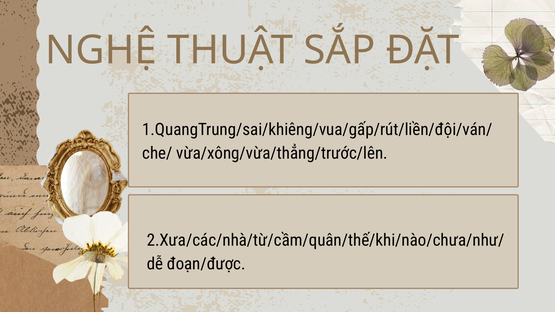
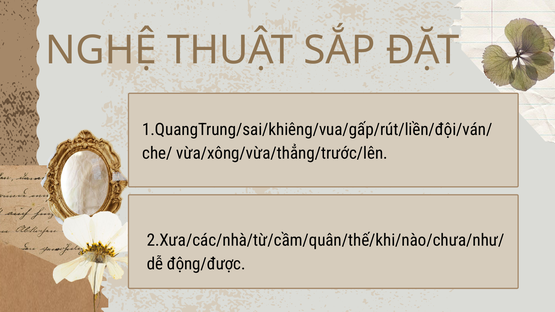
đoạn/được: đoạn/được -> động/được
